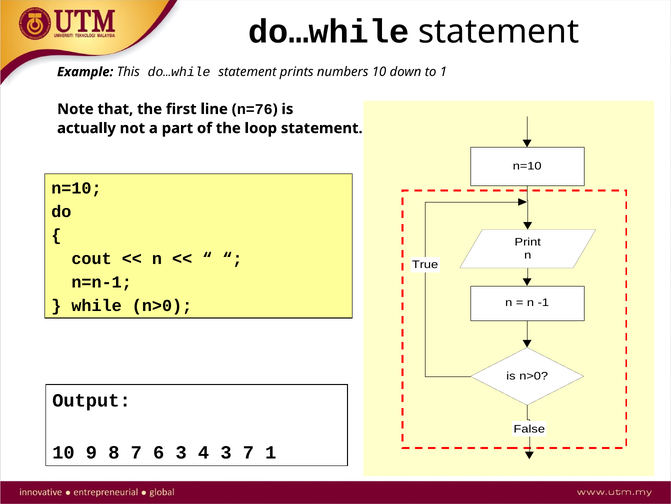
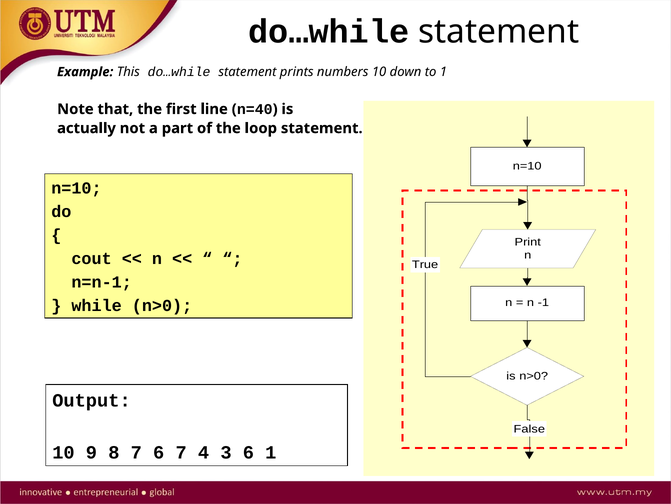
n=76: n=76 -> n=40
6 3: 3 -> 7
3 7: 7 -> 6
